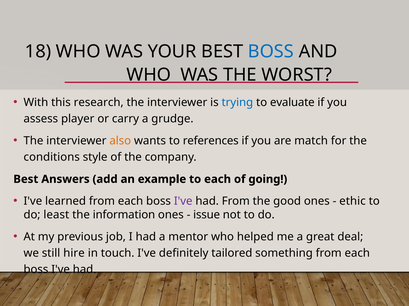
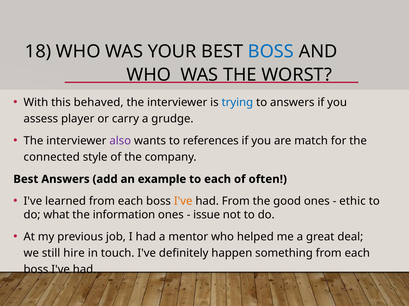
research: research -> behaved
to evaluate: evaluate -> answers
also colour: orange -> purple
conditions: conditions -> connected
going: going -> often
I've at (183, 202) colour: purple -> orange
least: least -> what
tailored: tailored -> happen
